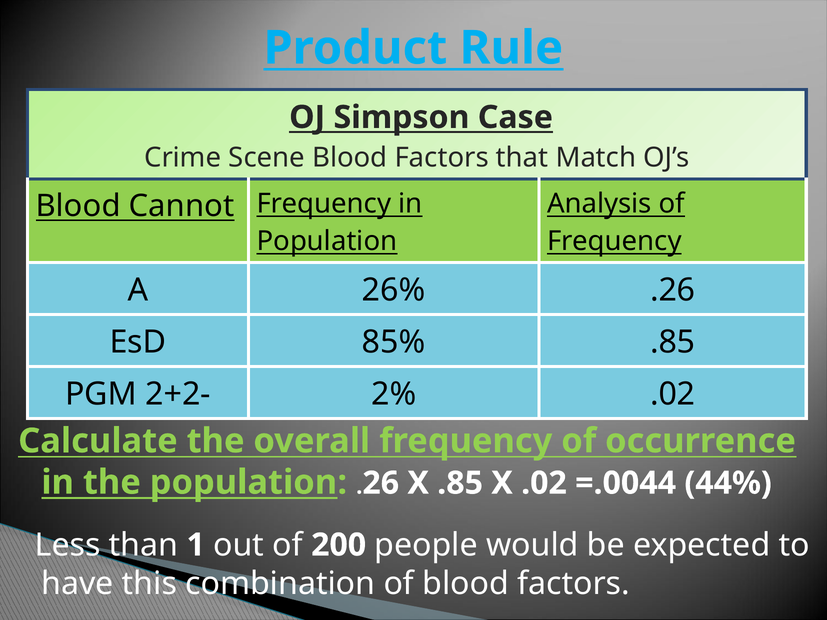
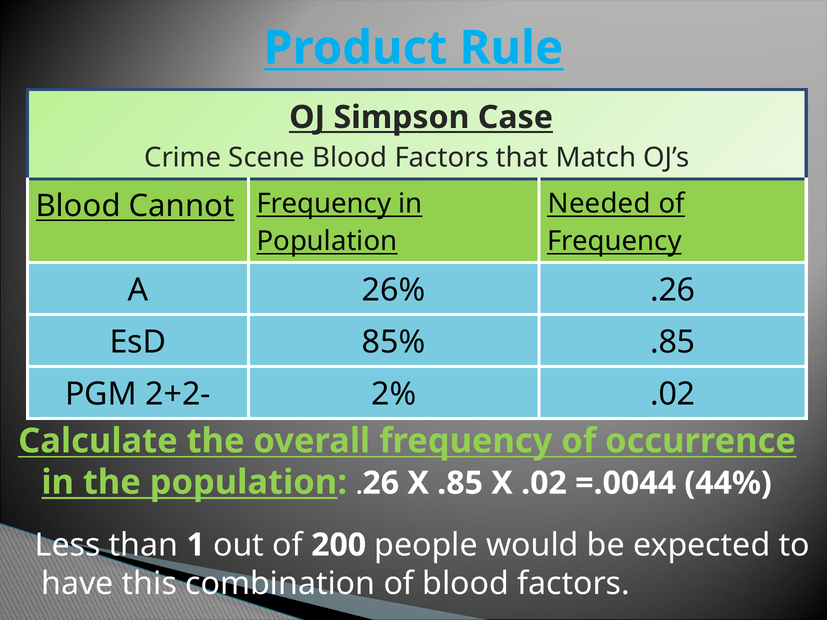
Analysis: Analysis -> Needed
